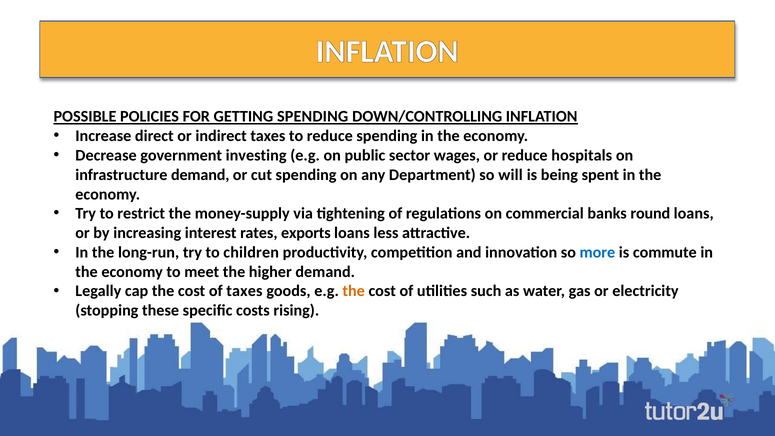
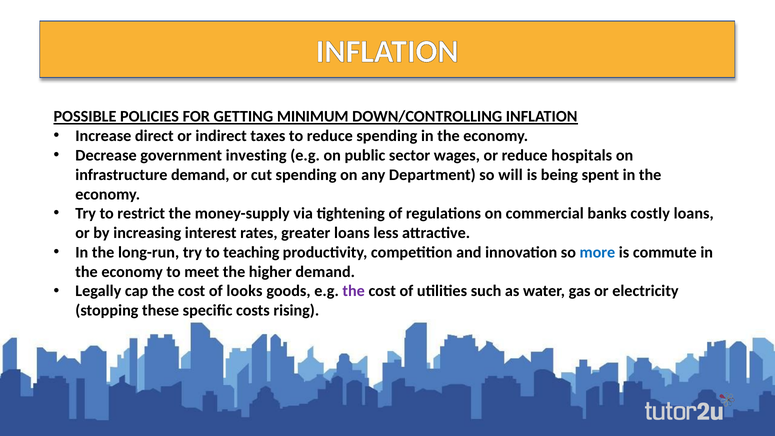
GETTING SPENDING: SPENDING -> MINIMUM
round: round -> costly
exports: exports -> greater
children: children -> teaching
of taxes: taxes -> looks
the at (354, 291) colour: orange -> purple
